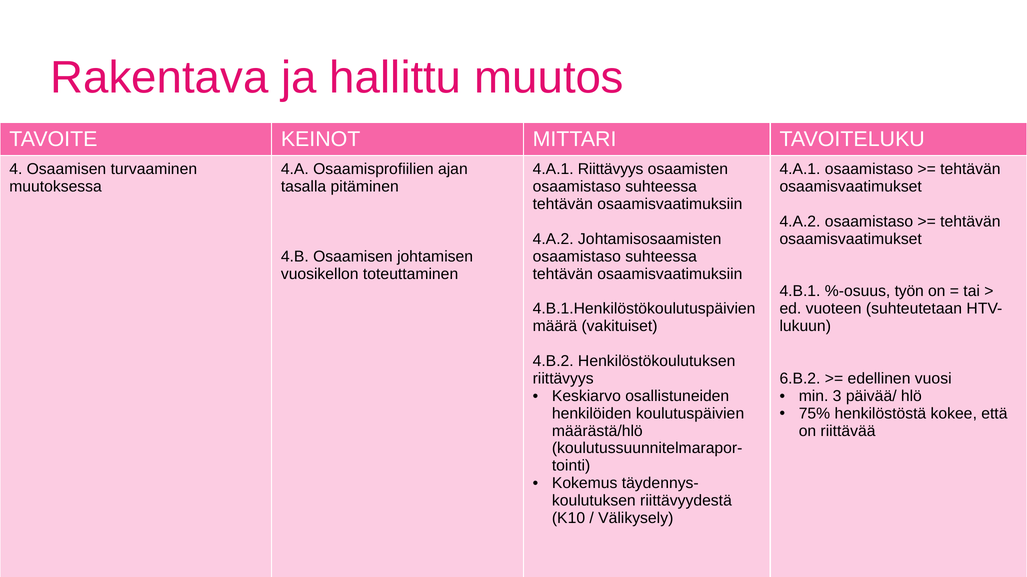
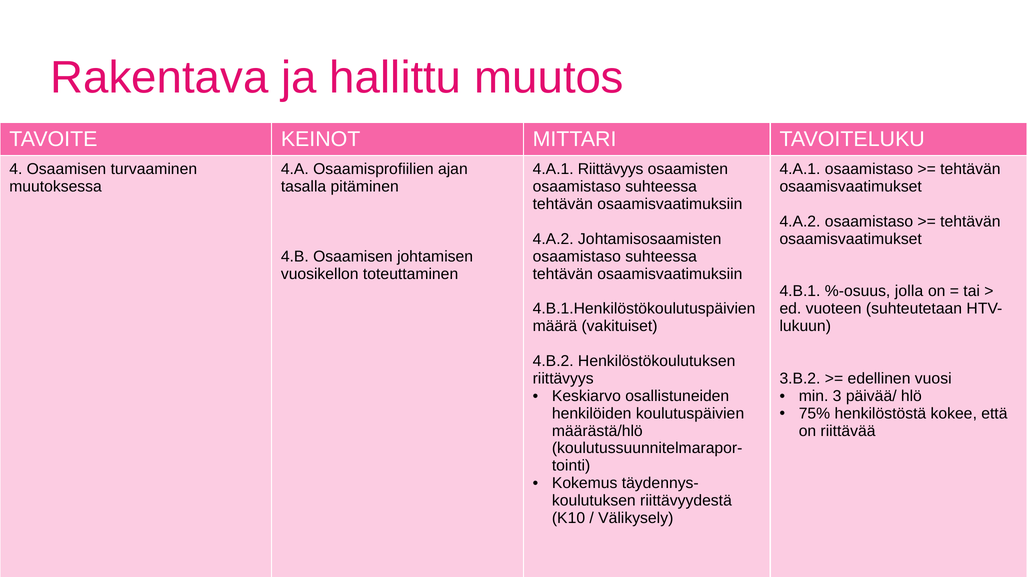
työn: työn -> jolla
6.B.2: 6.B.2 -> 3.B.2
